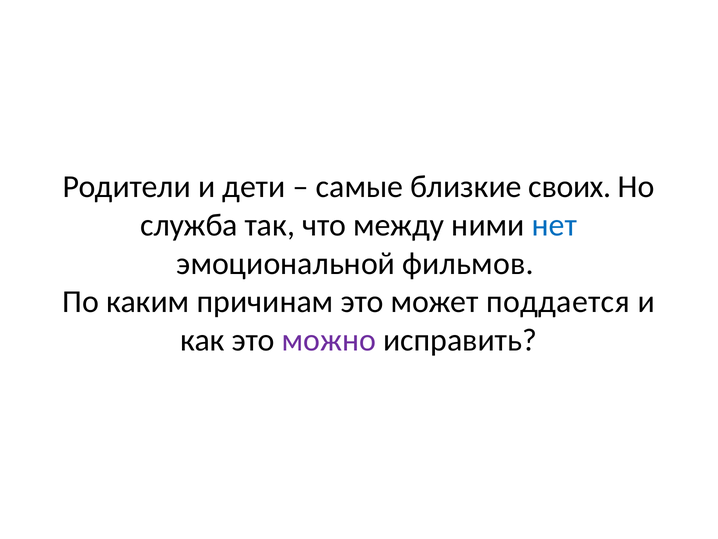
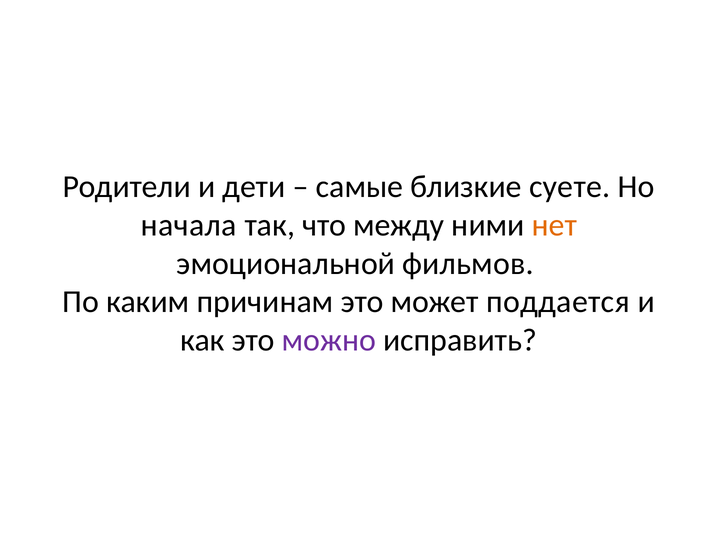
своих: своих -> суете
служба: служба -> начала
нет colour: blue -> orange
